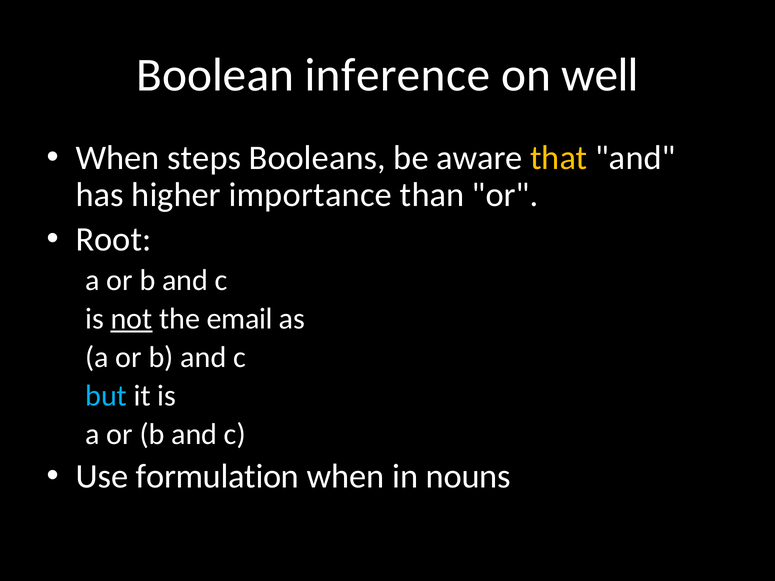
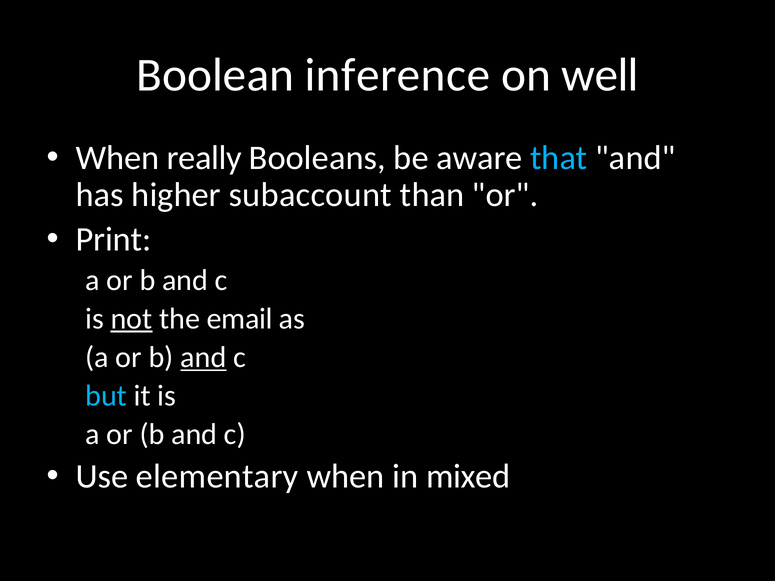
steps: steps -> really
that colour: yellow -> light blue
importance: importance -> subaccount
Root: Root -> Print
and at (203, 357) underline: none -> present
formulation: formulation -> elementary
nouns: nouns -> mixed
